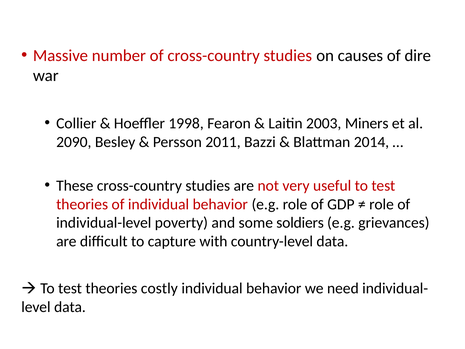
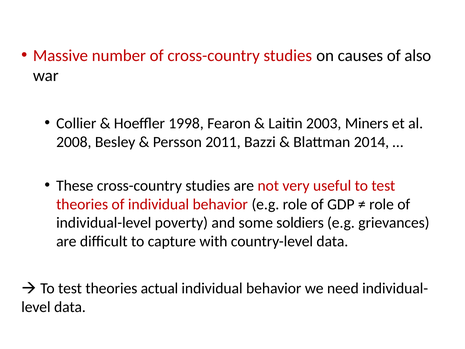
dire: dire -> also
2090: 2090 -> 2008
costly: costly -> actual
